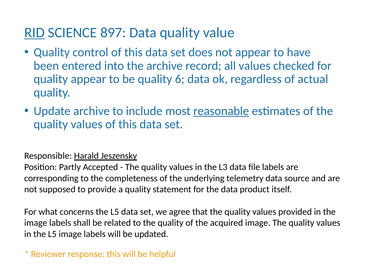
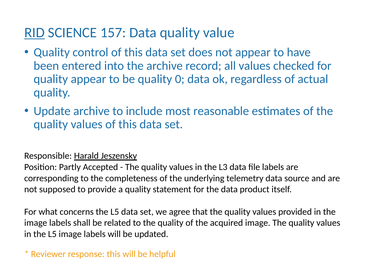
897: 897 -> 157
6: 6 -> 0
reasonable underline: present -> none
